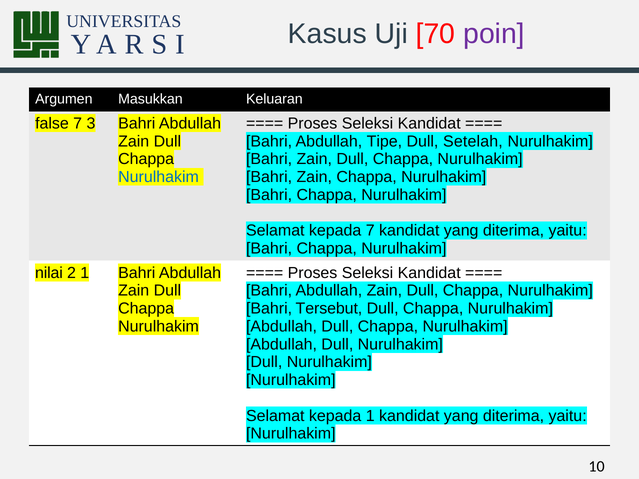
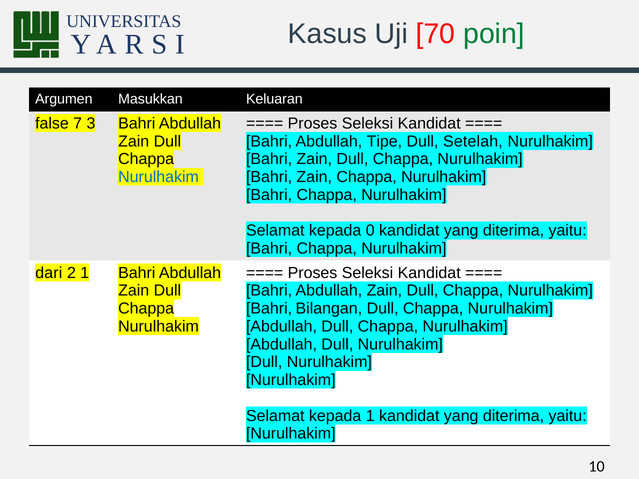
poin colour: purple -> green
kepada 7: 7 -> 0
nilai: nilai -> dari
Tersebut: Tersebut -> Bilangan
